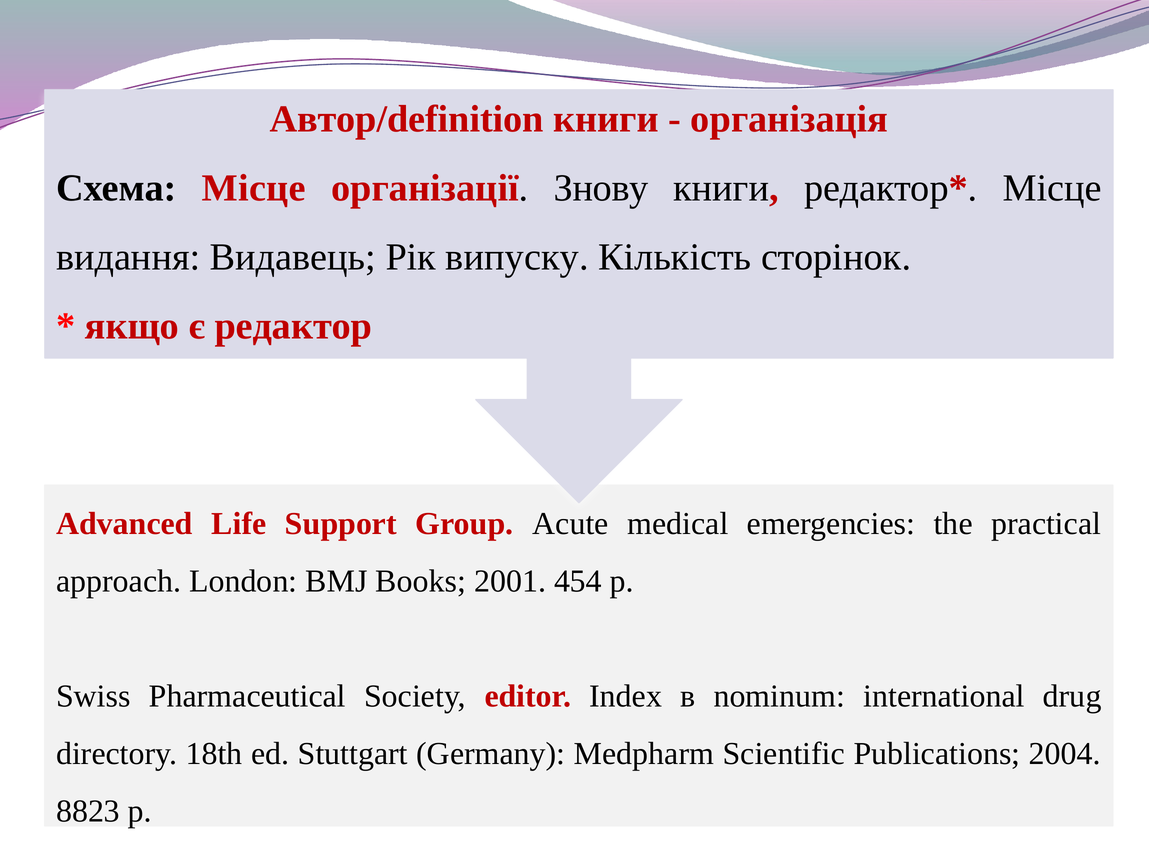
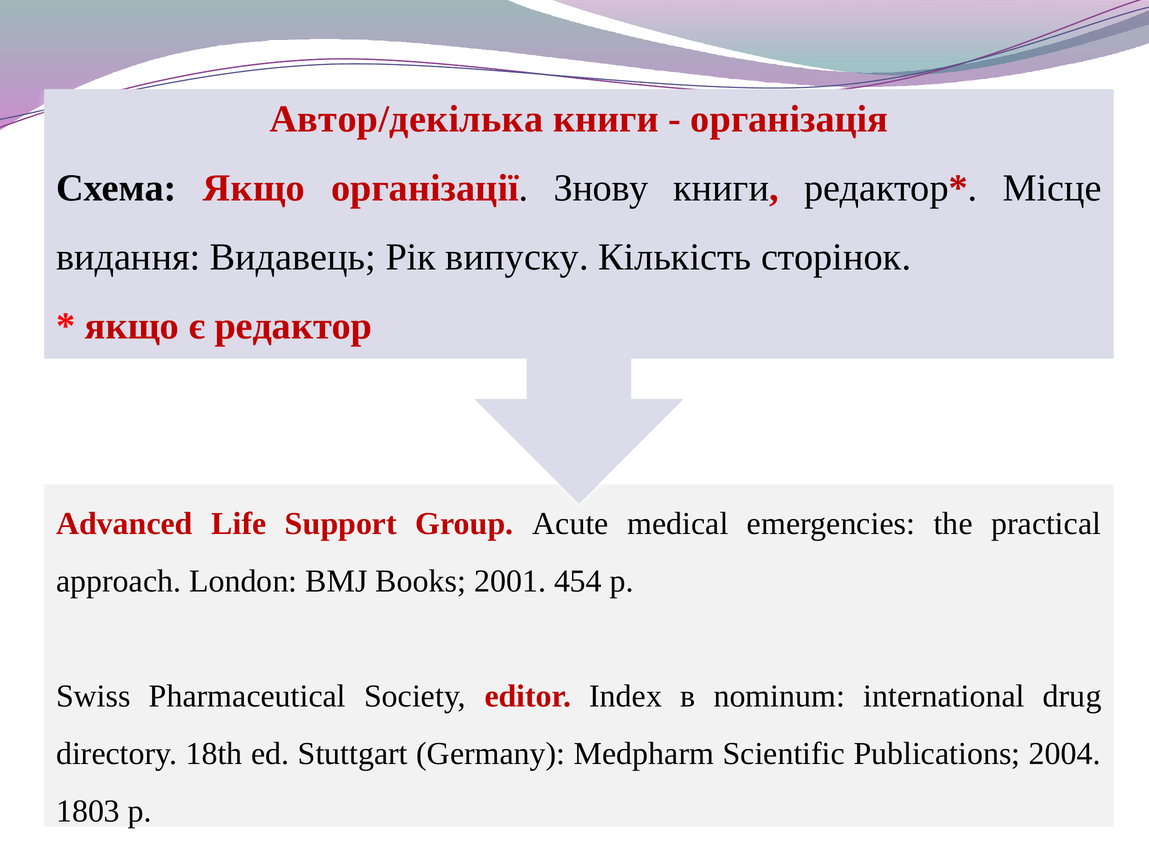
Автор/definition: Автор/definition -> Автор/декілька
Схема Місце: Місце -> Якщо
8823: 8823 -> 1803
